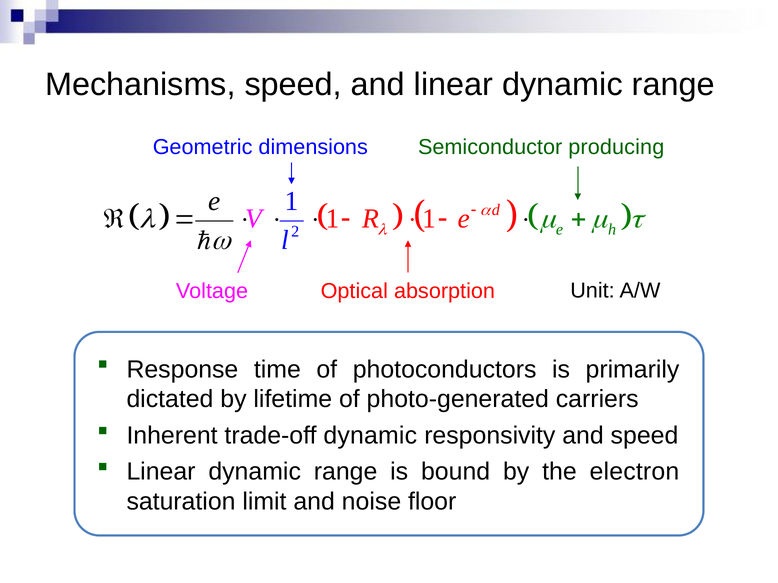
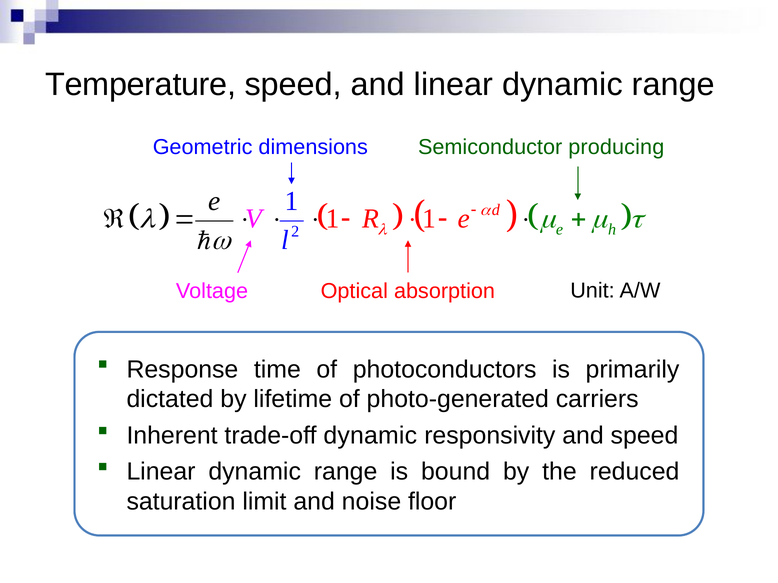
Mechanisms: Mechanisms -> Temperature
electron: electron -> reduced
